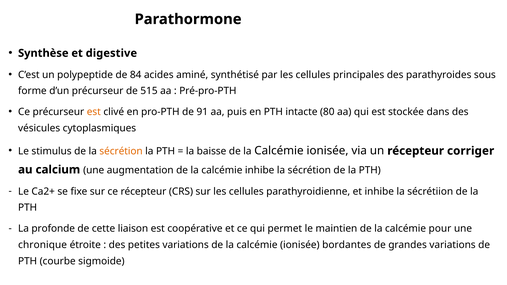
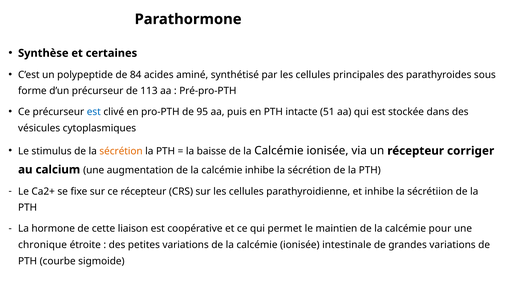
digestive: digestive -> certaines
515: 515 -> 113
est at (94, 112) colour: orange -> blue
91: 91 -> 95
80: 80 -> 51
profonde: profonde -> hormone
bordantes: bordantes -> intestinale
